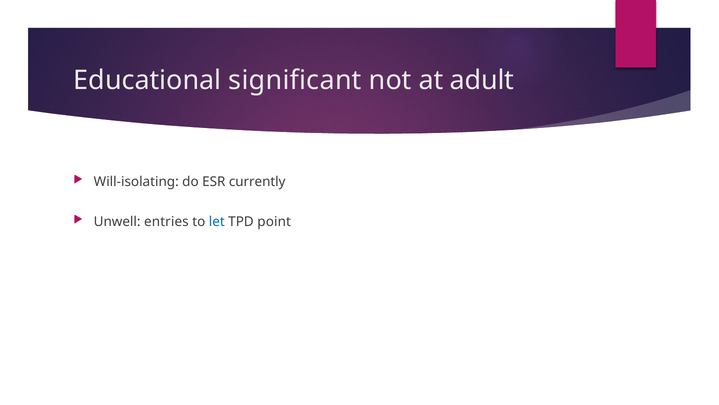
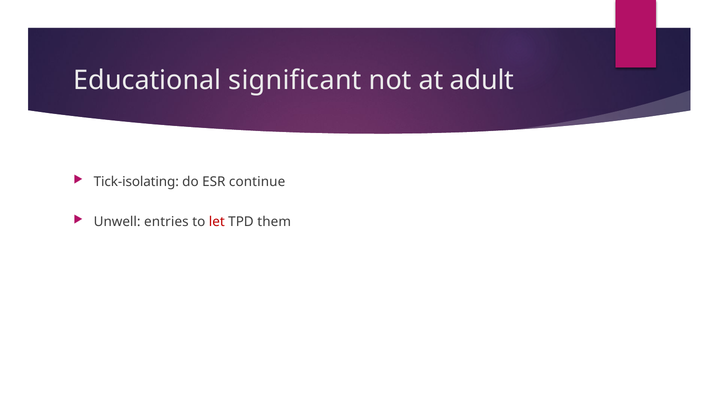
Will-isolating: Will-isolating -> Tick-isolating
currently: currently -> continue
let colour: blue -> red
point: point -> them
